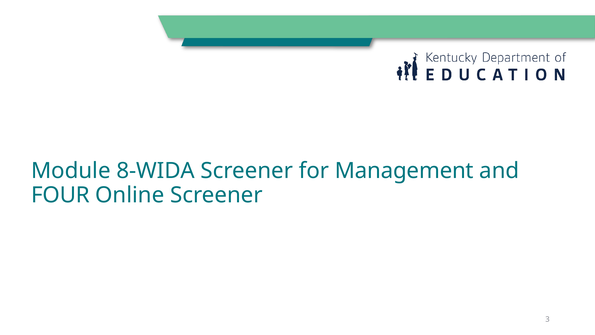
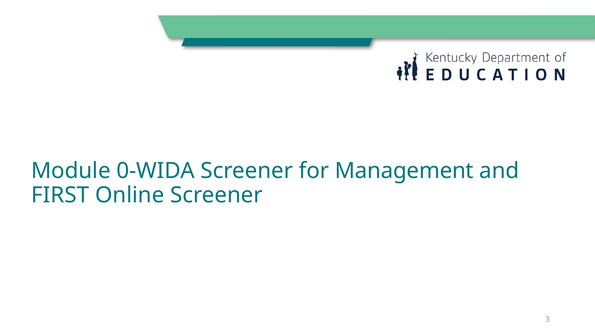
8-WIDA: 8-WIDA -> 0-WIDA
FOUR: FOUR -> FIRST
